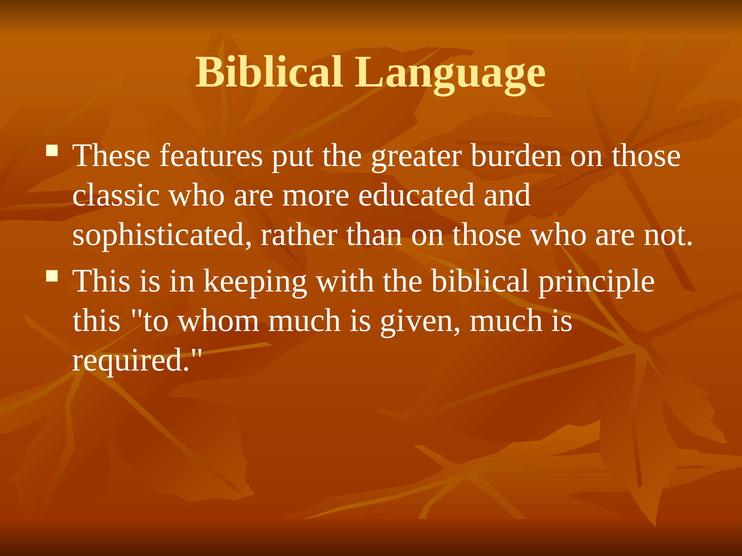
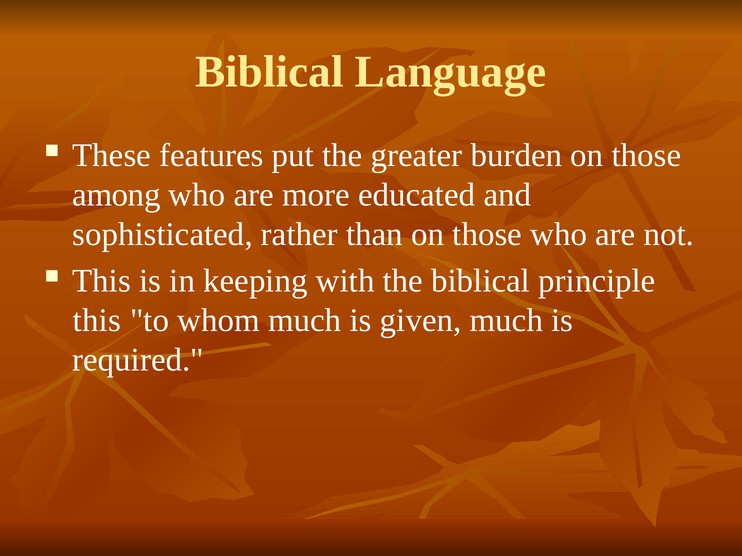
classic: classic -> among
